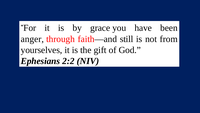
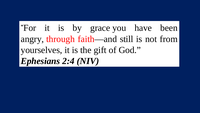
anger: anger -> angry
2:2: 2:2 -> 2:4
